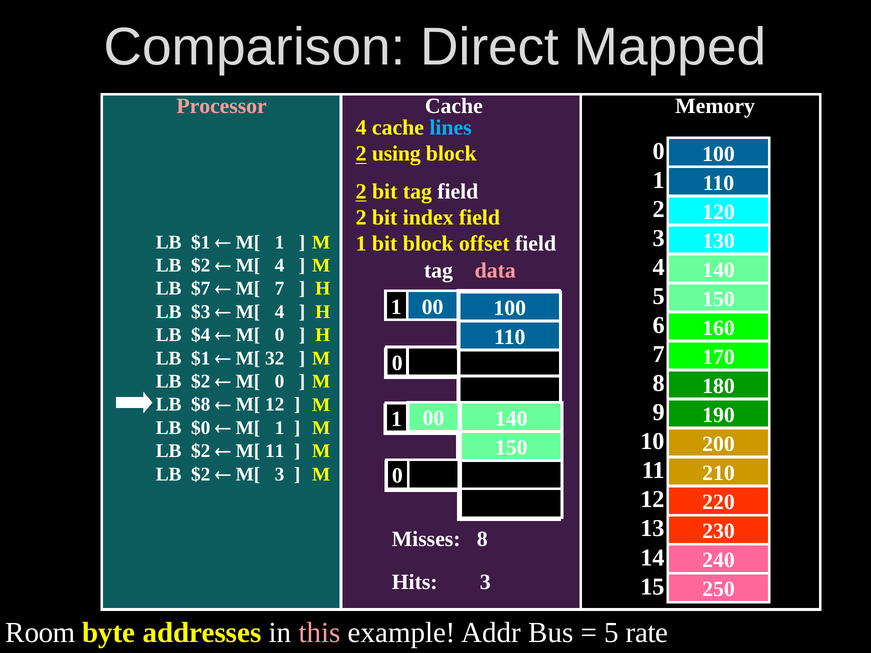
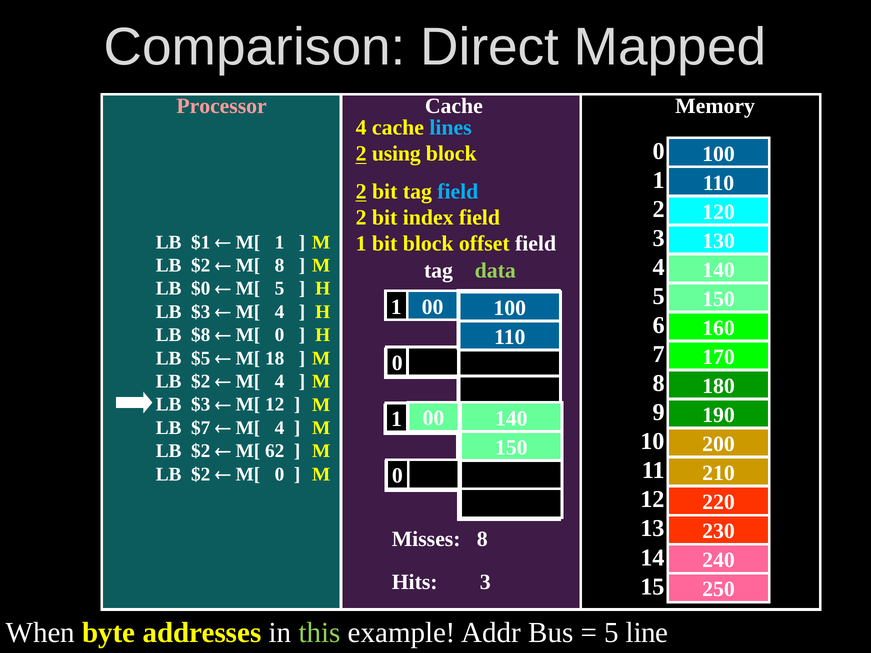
field at (458, 192) colour: white -> light blue
4 at (279, 265): 4 -> 8
data colour: pink -> light green
$7: $7 -> $0
M[ 7: 7 -> 5
$4: $4 -> $8
$1 at (201, 358): $1 -> $5
32: 32 -> 18
0 at (279, 382): 0 -> 4
$8 at (201, 405): $8 -> $3
$0: $0 -> $7
1 at (279, 428): 1 -> 4
M[ 11: 11 -> 62
3 at (279, 474): 3 -> 0
Room: Room -> When
this colour: pink -> light green
rate: rate -> line
